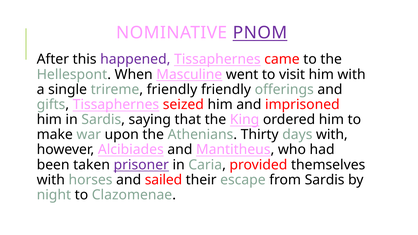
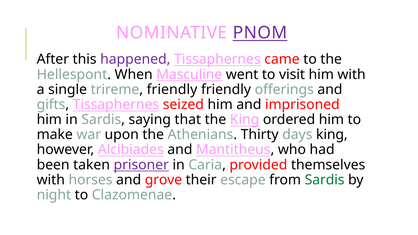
days with: with -> king
sailed: sailed -> grove
Sardis at (325, 180) colour: black -> green
